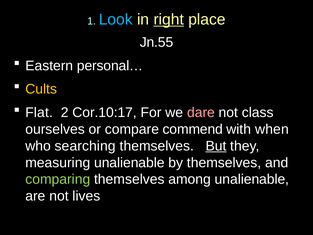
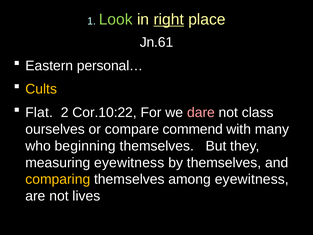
Look colour: light blue -> light green
Jn.55: Jn.55 -> Jn.61
Cor.10:17: Cor.10:17 -> Cor.10:22
when: when -> many
searching: searching -> beginning
But underline: present -> none
measuring unalienable: unalienable -> eyewitness
comparing colour: light green -> yellow
among unalienable: unalienable -> eyewitness
